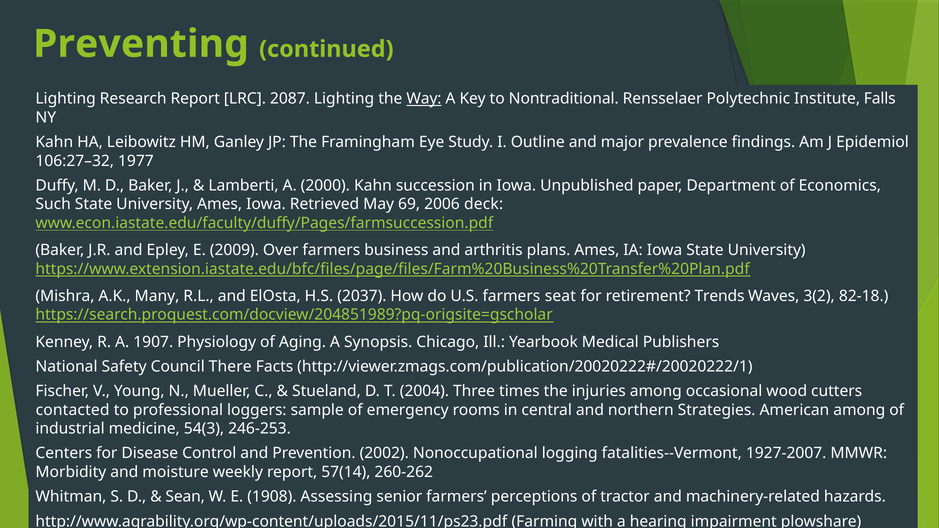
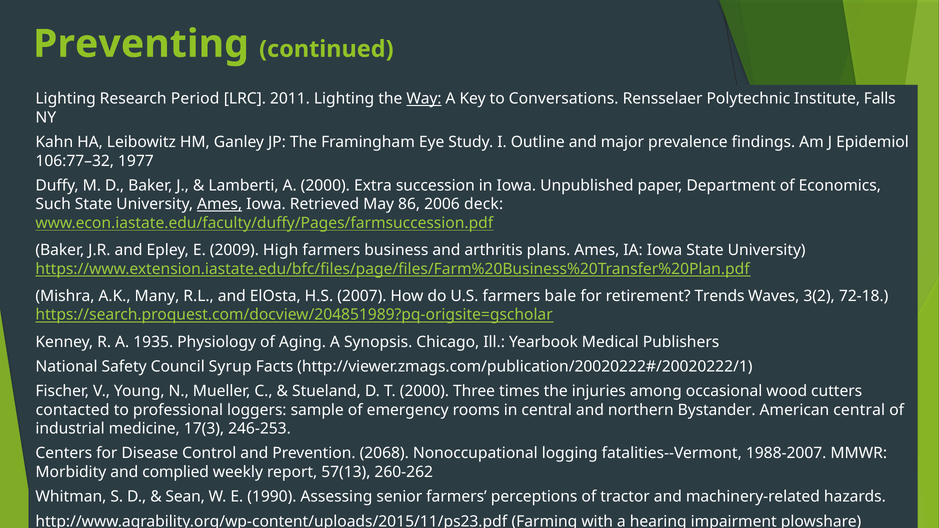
Research Report: Report -> Period
2087: 2087 -> 2011
Nontraditional: Nontraditional -> Conversations
106:27–32: 106:27–32 -> 106:77–32
2000 Kahn: Kahn -> Extra
Ames at (220, 204) underline: none -> present
69: 69 -> 86
Over: Over -> High
2037: 2037 -> 2007
seat: seat -> bale
82-18: 82-18 -> 72-18
1907: 1907 -> 1935
There: There -> Syrup
T 2004: 2004 -> 2000
Strategies: Strategies -> Bystander
American among: among -> central
54(3: 54(3 -> 17(3
2002: 2002 -> 2068
1927-2007: 1927-2007 -> 1988-2007
moisture: moisture -> complied
57(14: 57(14 -> 57(13
1908: 1908 -> 1990
